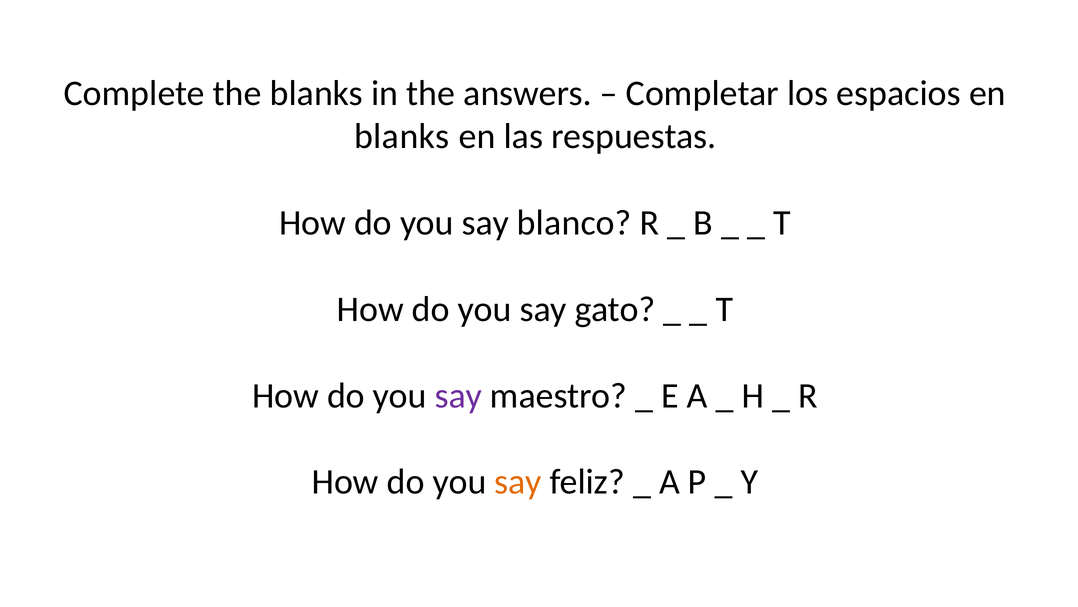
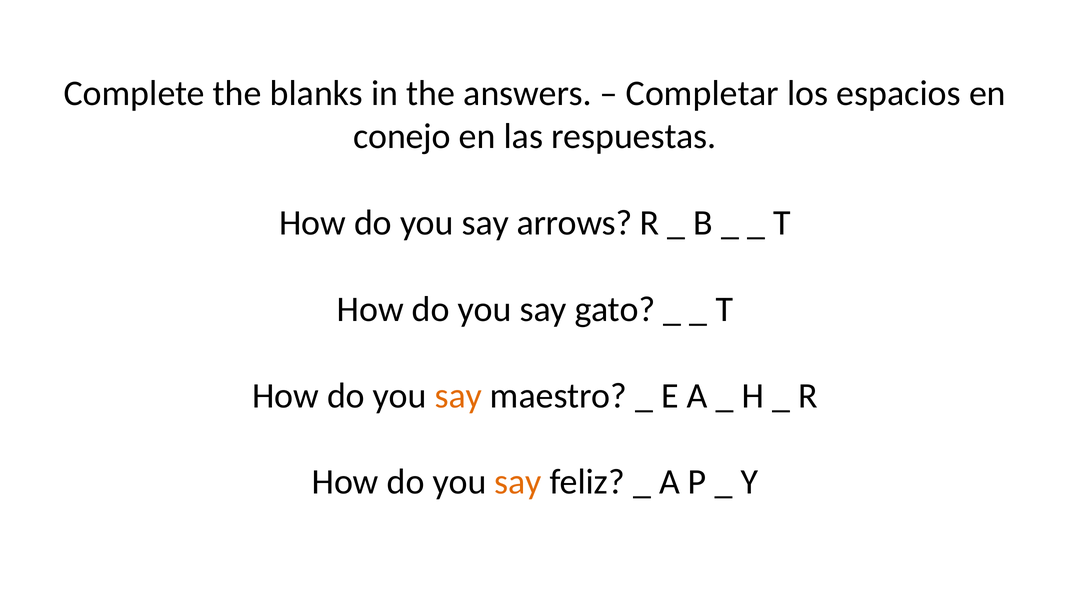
blanks at (402, 136): blanks -> conejo
blanco: blanco -> arrows
say at (458, 395) colour: purple -> orange
